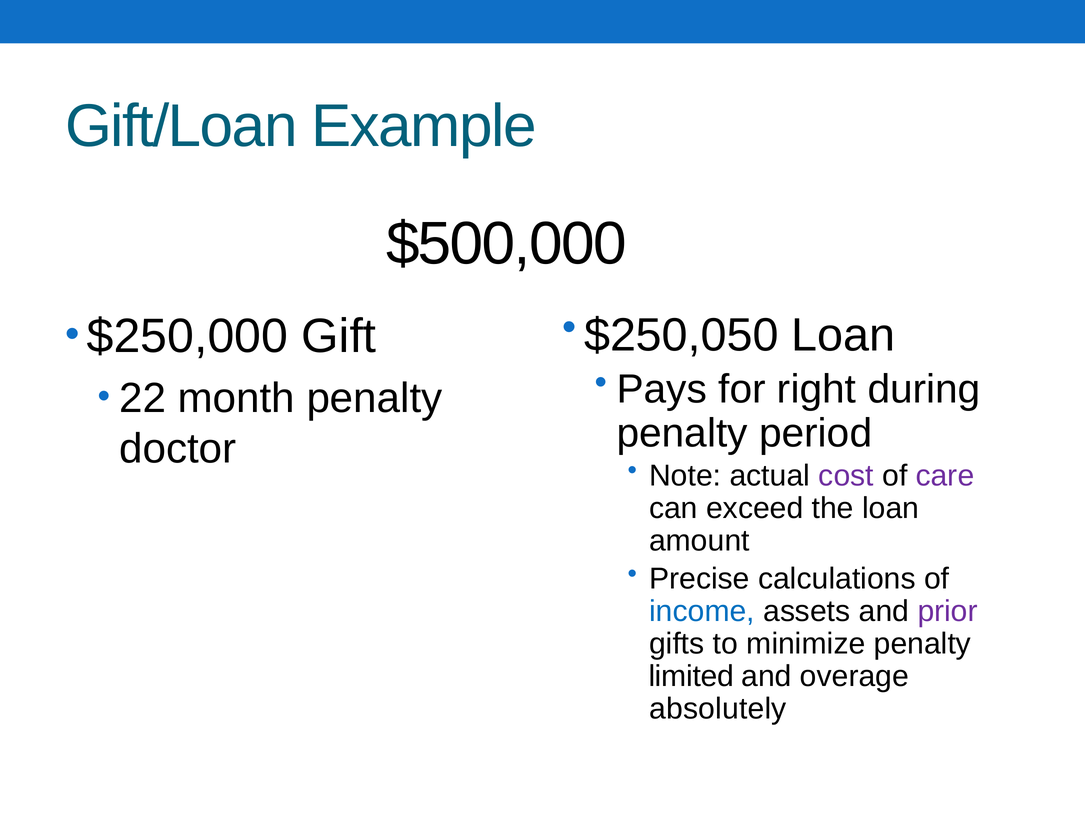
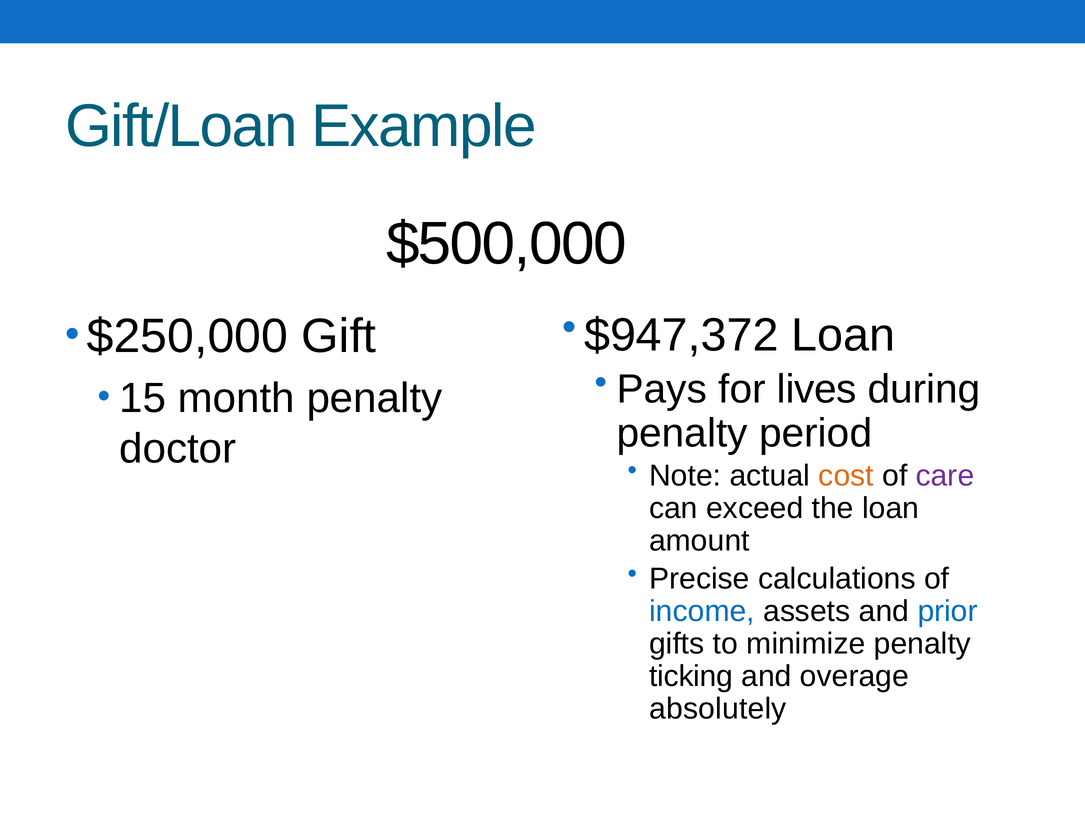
$250,050: $250,050 -> $947,372
right: right -> lives
22: 22 -> 15
cost colour: purple -> orange
prior colour: purple -> blue
limited: limited -> ticking
